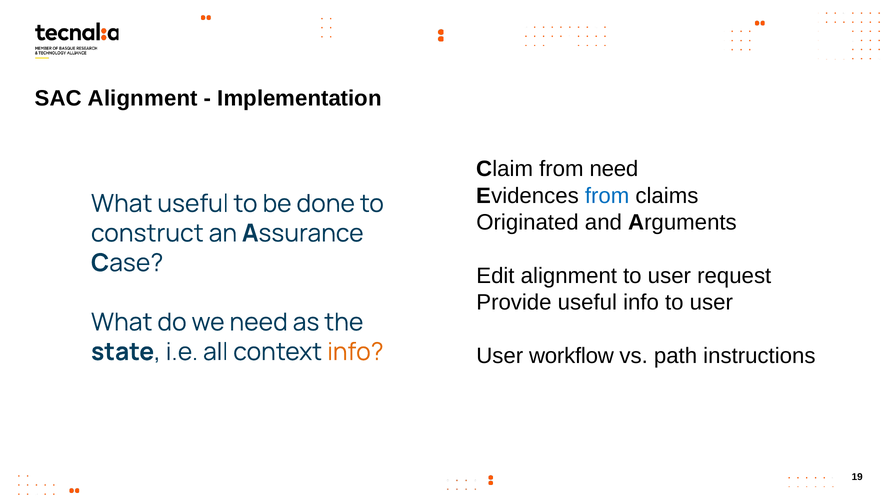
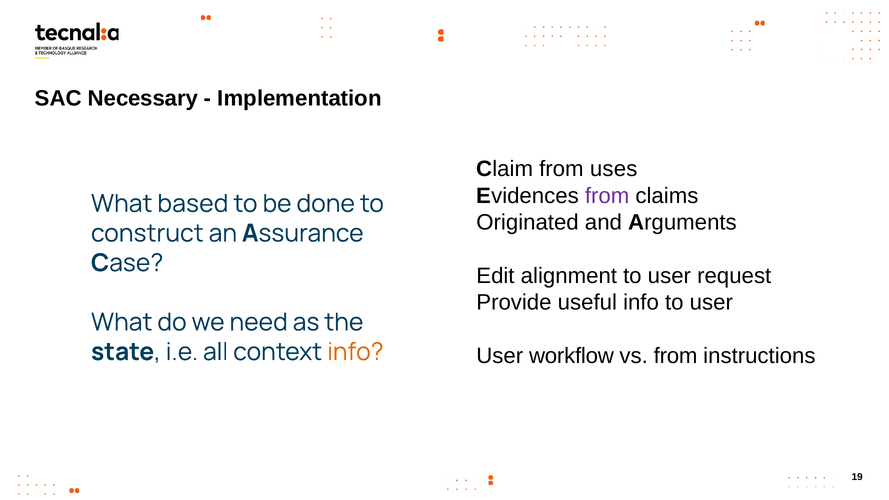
SAC Alignment: Alignment -> Necessary
from need: need -> uses
from at (607, 196) colour: blue -> purple
What useful: useful -> based
vs path: path -> from
